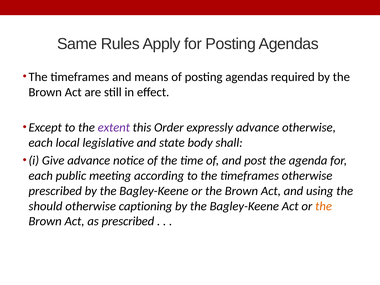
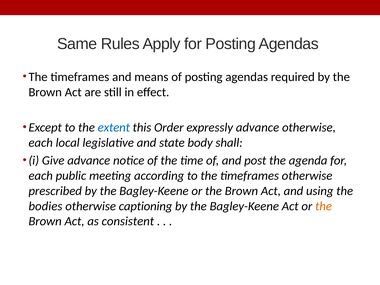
extent colour: purple -> blue
should: should -> bodies
as prescribed: prescribed -> consistent
